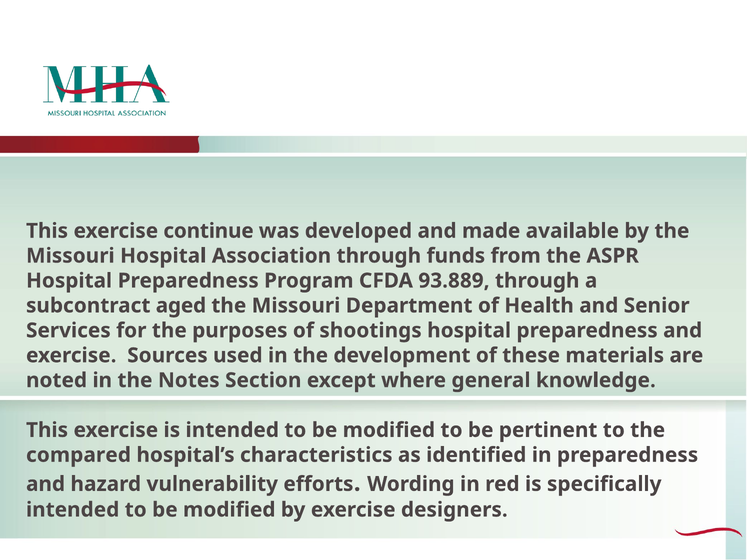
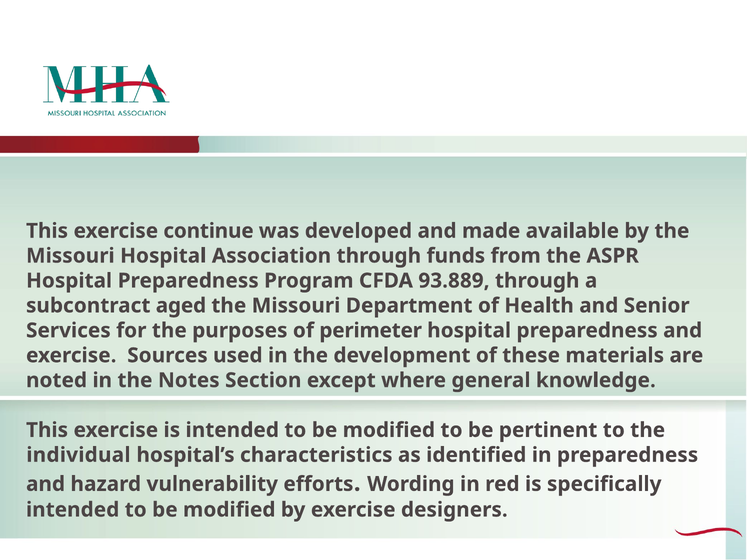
shootings: shootings -> perimeter
compared: compared -> individual
